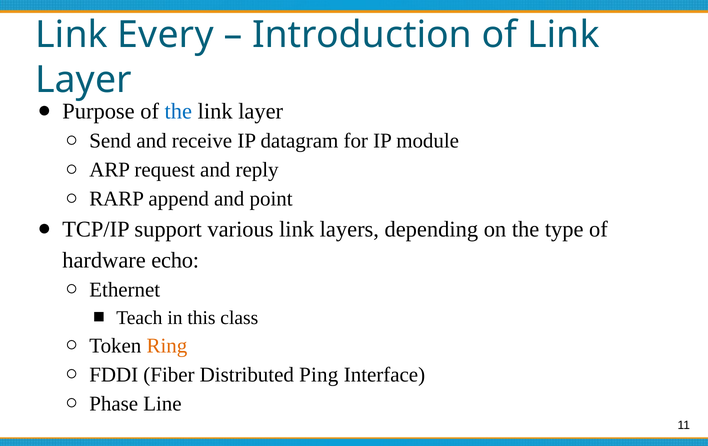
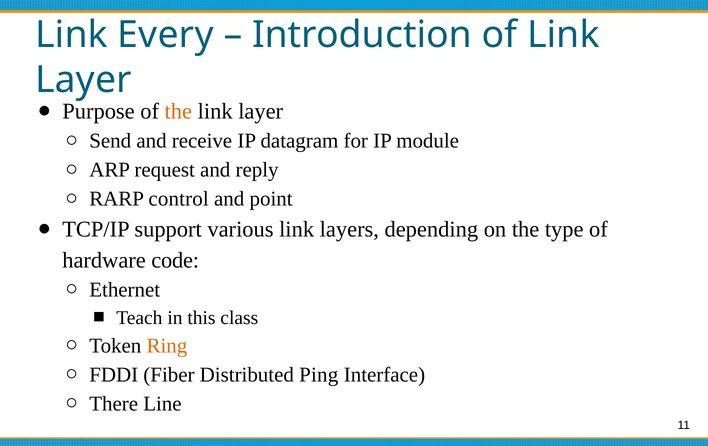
the at (178, 111) colour: blue -> orange
append: append -> control
echo: echo -> code
Phase: Phase -> There
